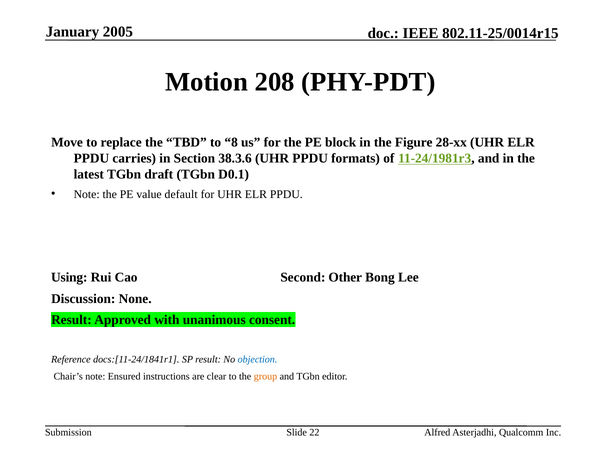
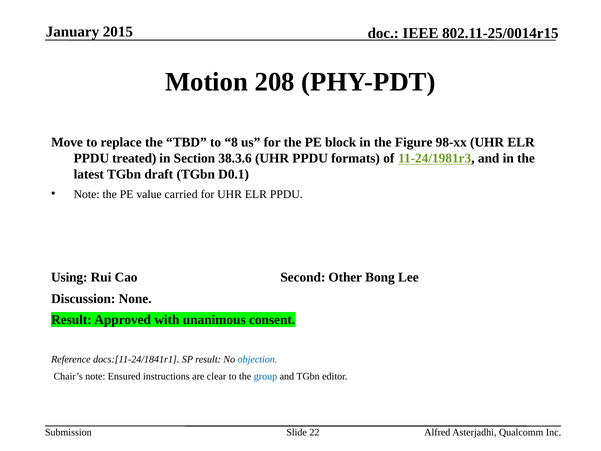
2005: 2005 -> 2015
28-xx: 28-xx -> 98-xx
carries: carries -> treated
default: default -> carried
group colour: orange -> blue
